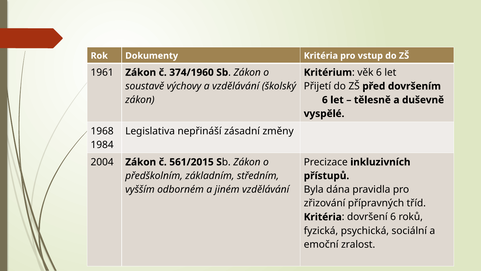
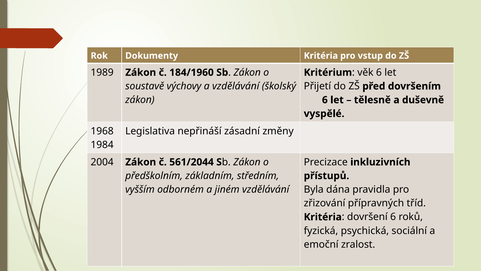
1961: 1961 -> 1989
374/1960: 374/1960 -> 184/1960
561/2015: 561/2015 -> 561/2044
